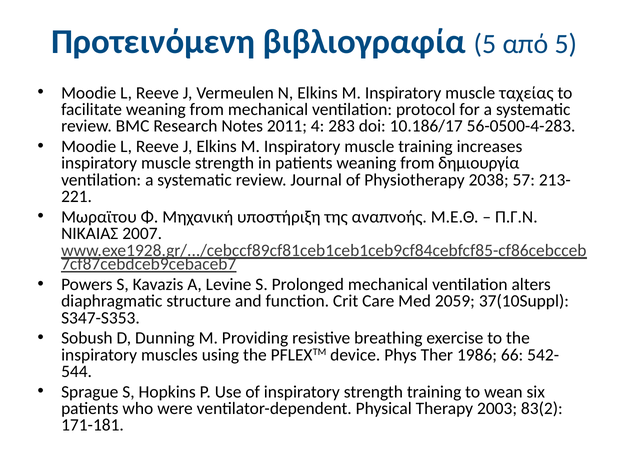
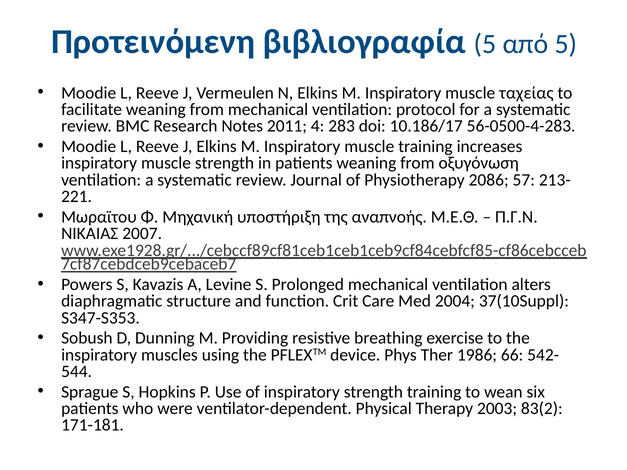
δημιουργία: δημιουργία -> οξυγόνωση
2038: 2038 -> 2086
2059: 2059 -> 2004
